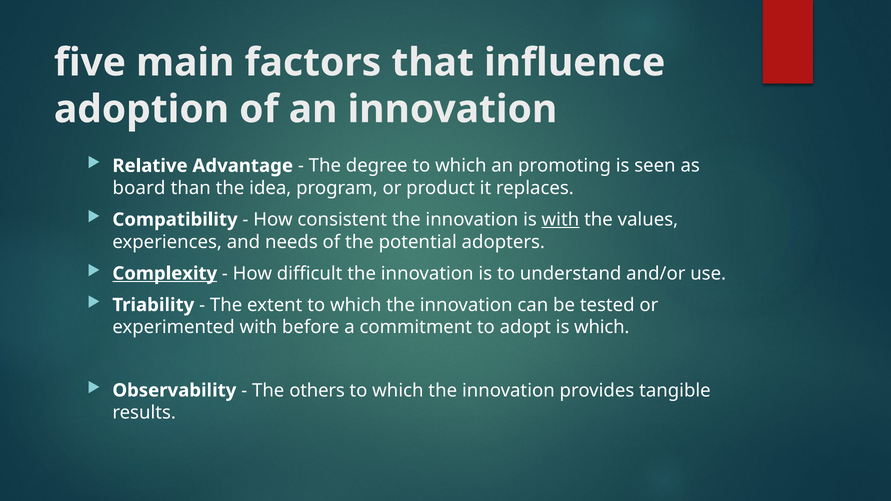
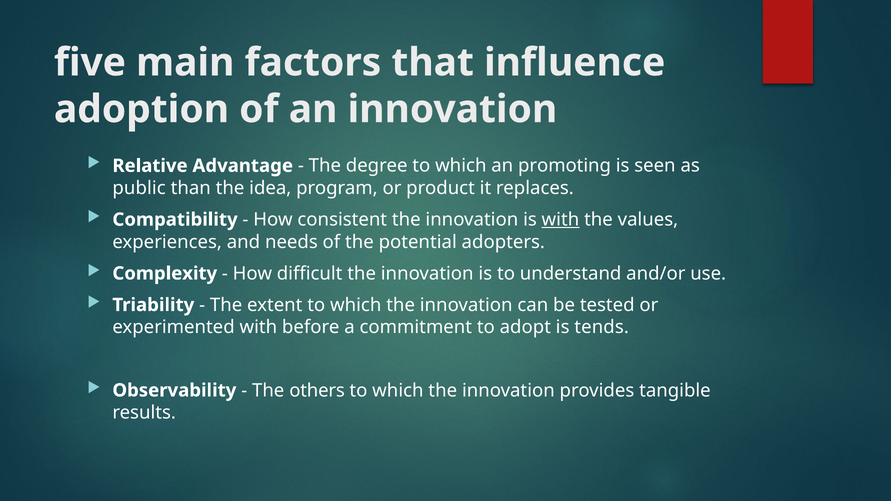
board: board -> public
Complexity underline: present -> none
is which: which -> tends
